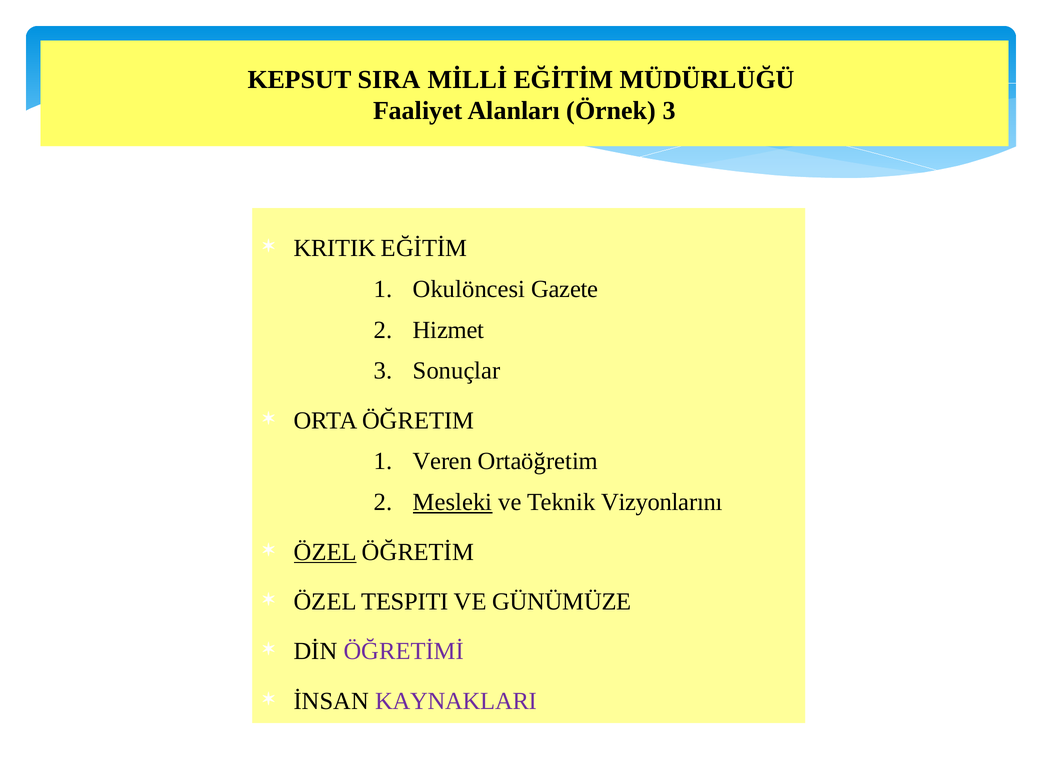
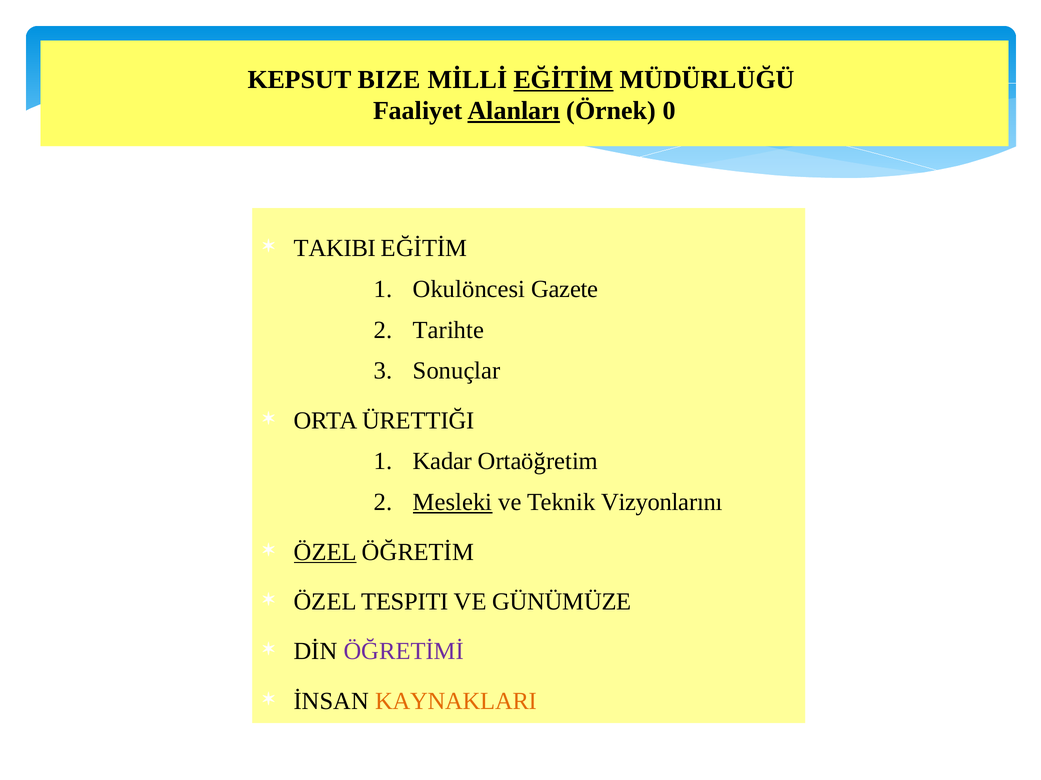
SIRA: SIRA -> BIZE
EĞİTİM at (563, 80) underline: none -> present
Alanları underline: none -> present
Örnek 3: 3 -> 0
KRITIK: KRITIK -> TAKIBI
Hizmet: Hizmet -> Tarihte
ÖĞRETIM: ÖĞRETIM -> ÜRETTIĞI
Veren: Veren -> Kadar
KAYNAKLARI colour: purple -> orange
